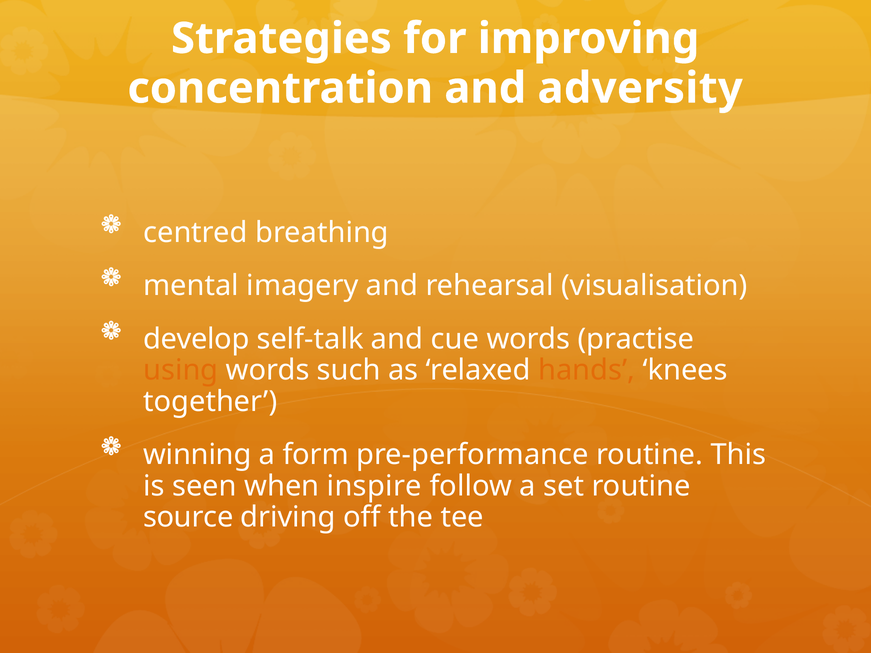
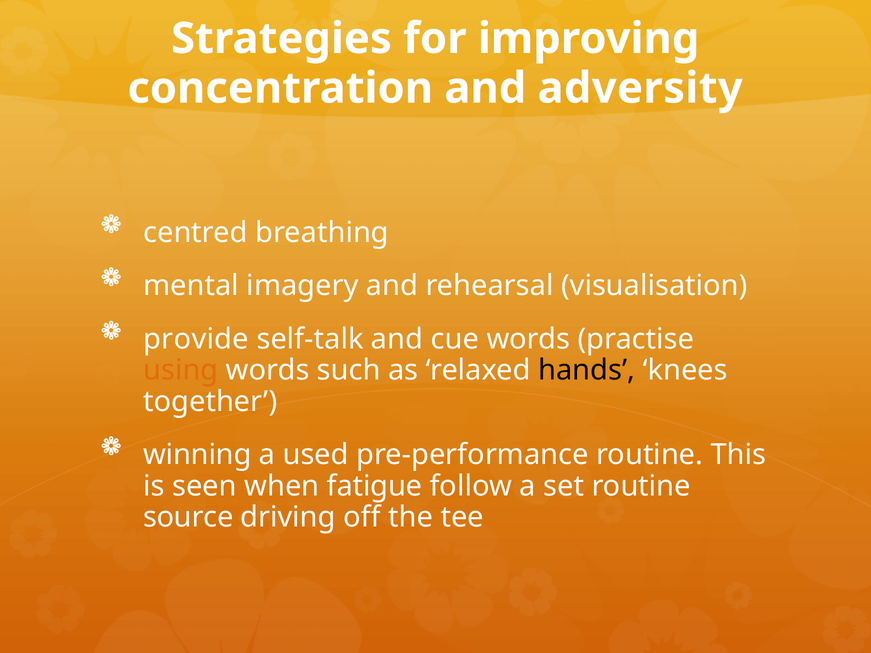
develop: develop -> provide
hands colour: orange -> black
form: form -> used
inspire: inspire -> fatigue
